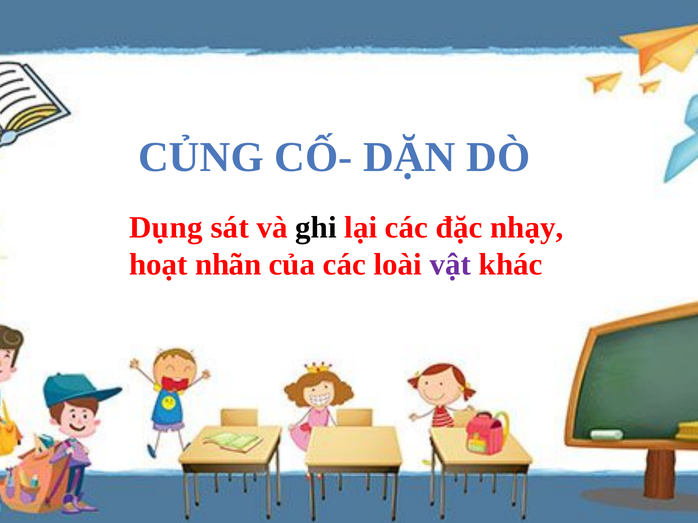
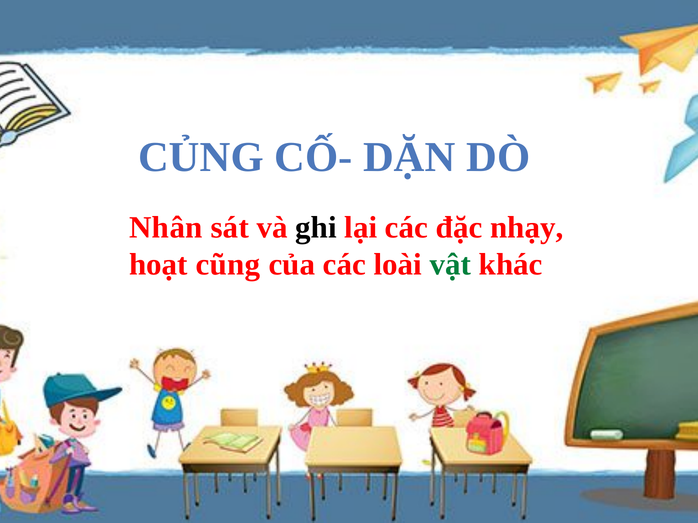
Dụng: Dụng -> Nhân
nhãn: nhãn -> cũng
vật colour: purple -> green
